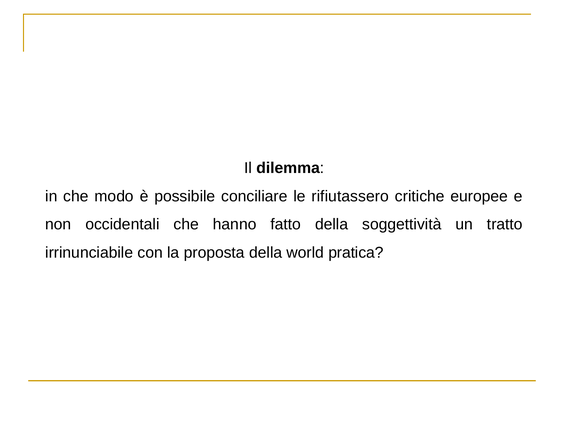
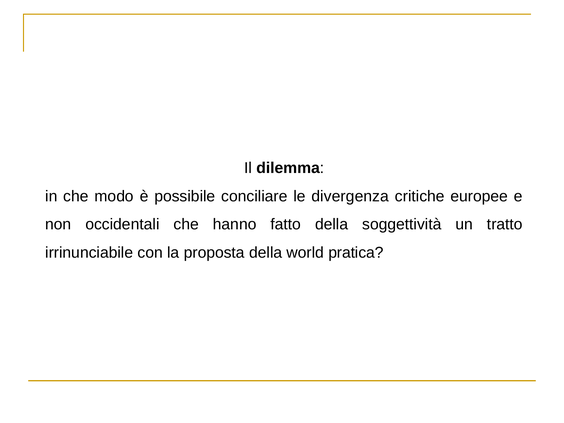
rifiutassero: rifiutassero -> divergenza
